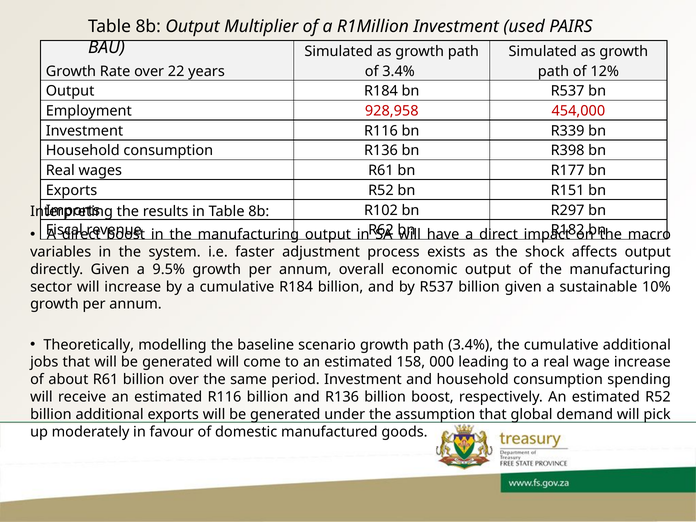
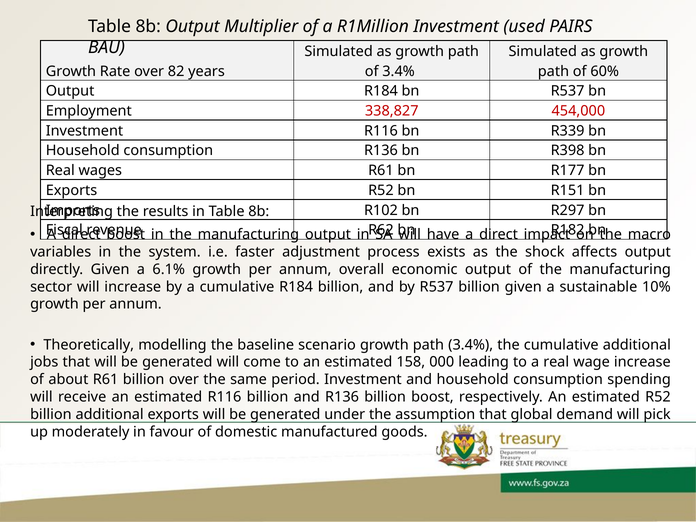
22: 22 -> 82
12%: 12% -> 60%
928,958: 928,958 -> 338,827
9.5%: 9.5% -> 6.1%
